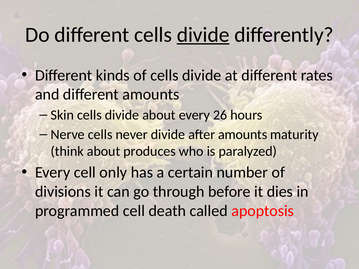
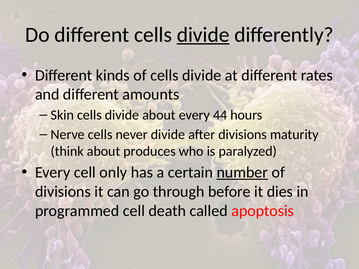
26: 26 -> 44
after amounts: amounts -> divisions
number underline: none -> present
